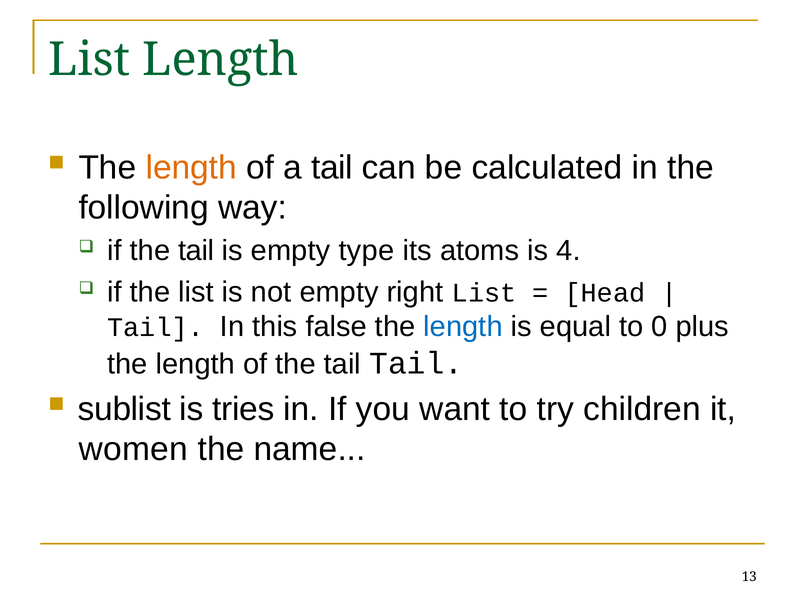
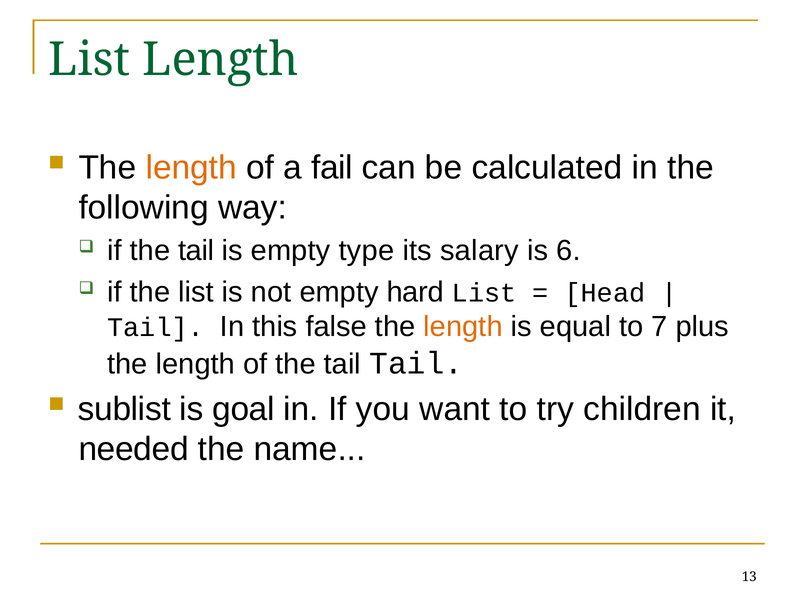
a tail: tail -> fail
atoms: atoms -> salary
4: 4 -> 6
right: right -> hard
length at (463, 327) colour: blue -> orange
0: 0 -> 7
tries: tries -> goal
women: women -> needed
